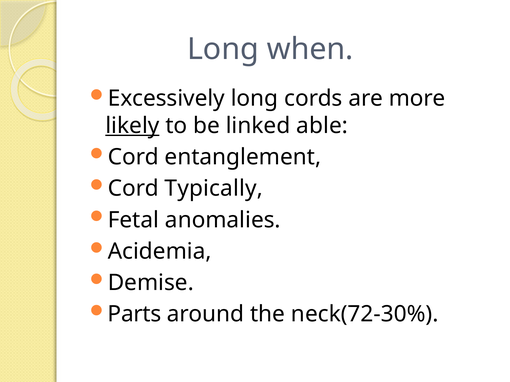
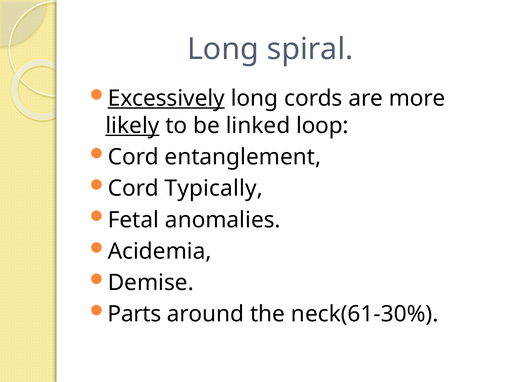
when: when -> spiral
Excessively underline: none -> present
able: able -> loop
neck(72-30%: neck(72-30% -> neck(61-30%
